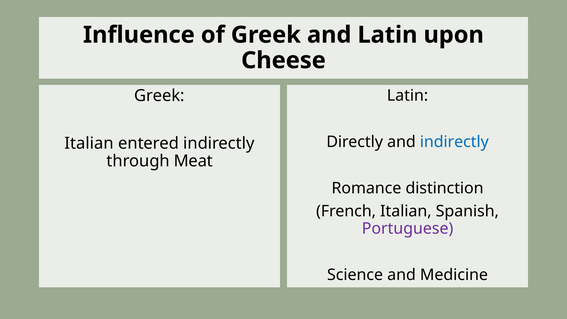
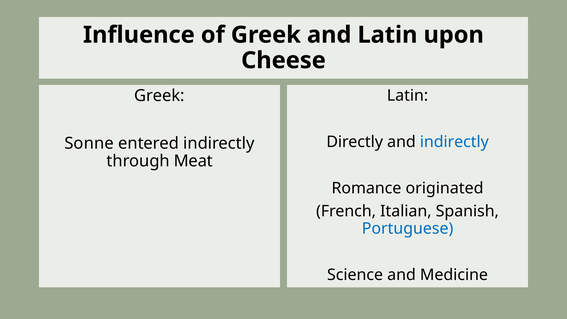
Italian at (89, 143): Italian -> Sonne
distinction: distinction -> originated
Portuguese colour: purple -> blue
